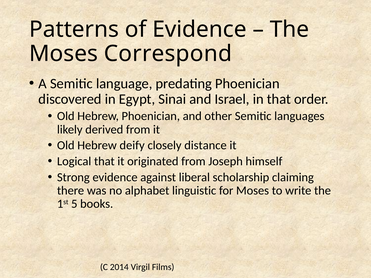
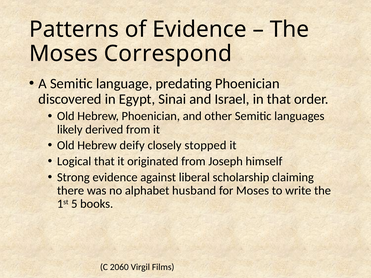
distance: distance -> stopped
linguistic: linguistic -> husband
2014: 2014 -> 2060
